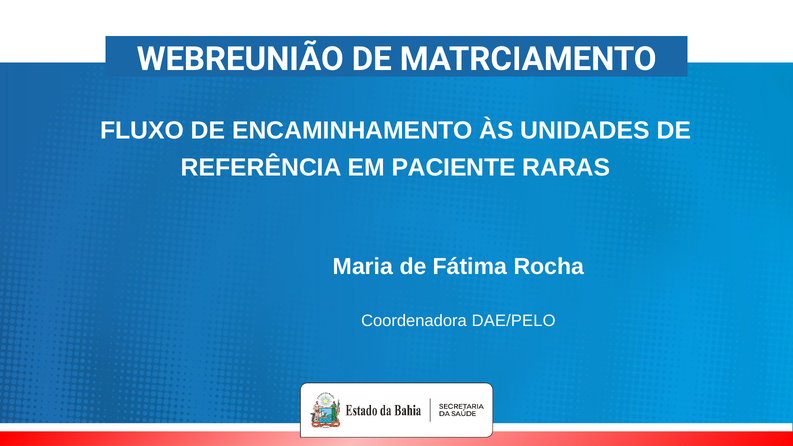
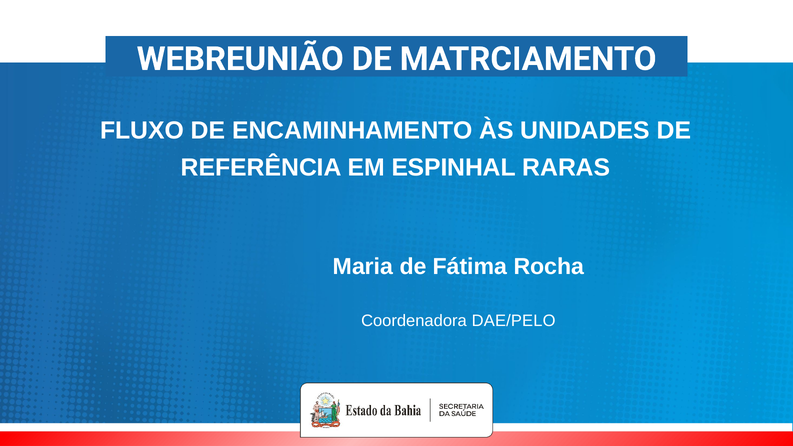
PACIENTE: PACIENTE -> ESPINHAL
